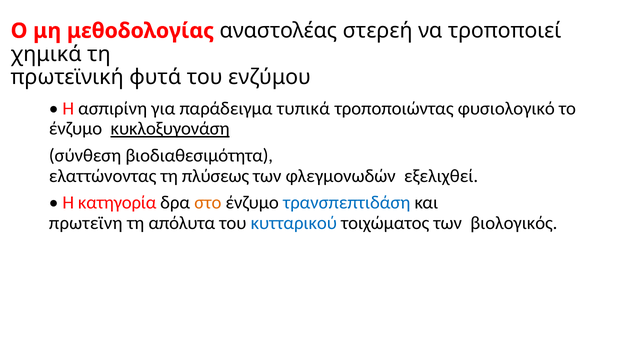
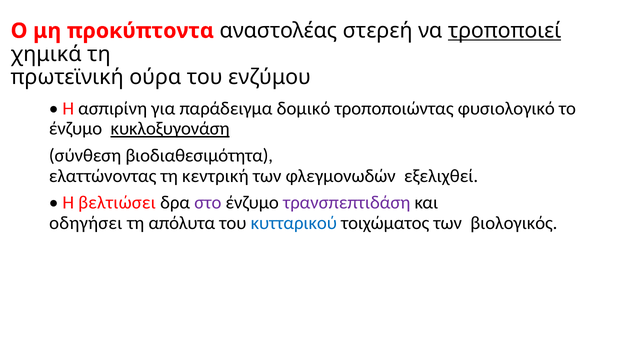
μεθοδολογίας: μεθοδολογίας -> προκύπτοντα
τροποποιεί underline: none -> present
φυτά: φυτά -> ούρα
τυπικά: τυπικά -> δομικό
πλύσεως: πλύσεως -> κεντρική
κατηγορία: κατηγορία -> βελτιώσει
στο colour: orange -> purple
τρανσπεπτιδάση colour: blue -> purple
πρωτεϊνη: πρωτεϊνη -> οδηγήσει
